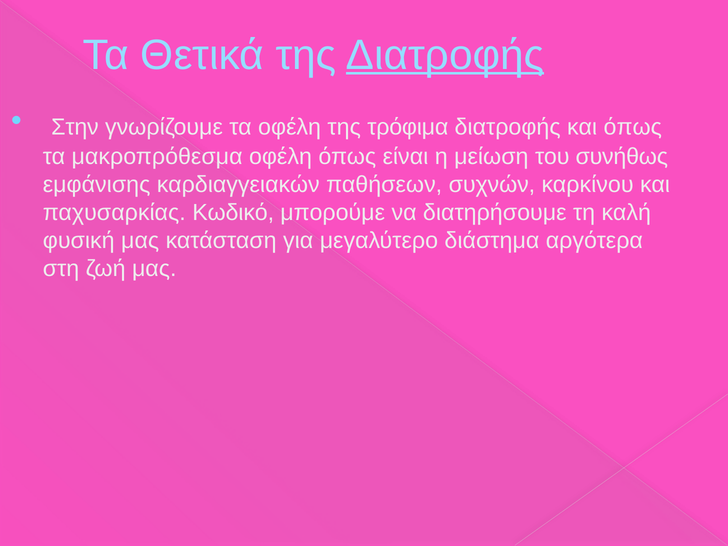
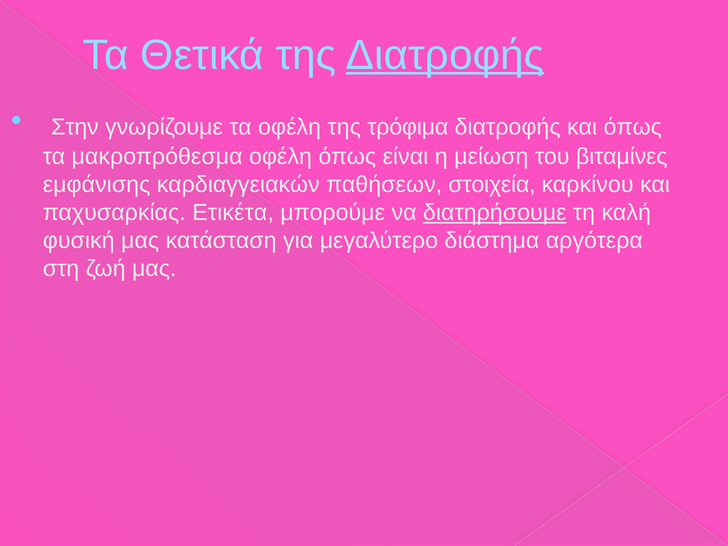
συνήθως: συνήθως -> βιταμίνες
συχνών: συχνών -> στοιχεία
Κωδικό: Κωδικό -> Ετικέτα
διατηρήσουμε underline: none -> present
